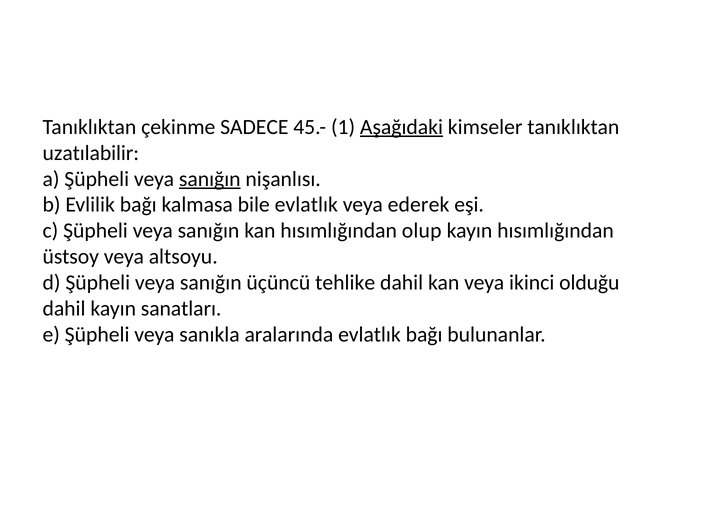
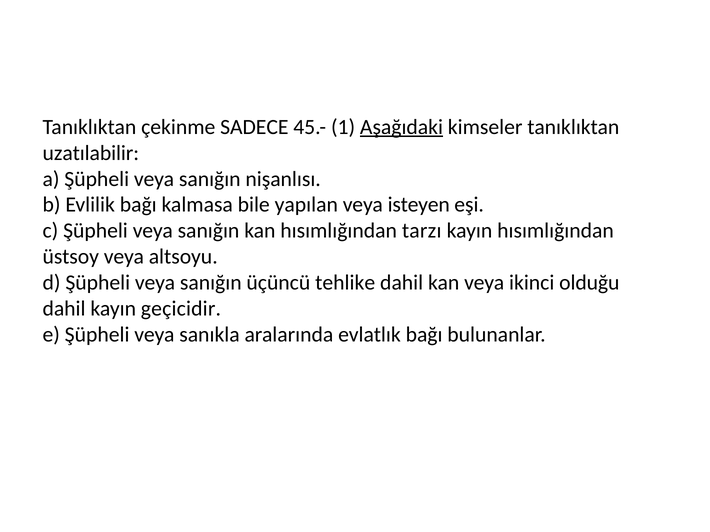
sanığın at (210, 179) underline: present -> none
bile evlatlık: evlatlık -> yapılan
ederek: ederek -> isteyen
olup: olup -> tarzı
sanatları: sanatları -> geçicidir
